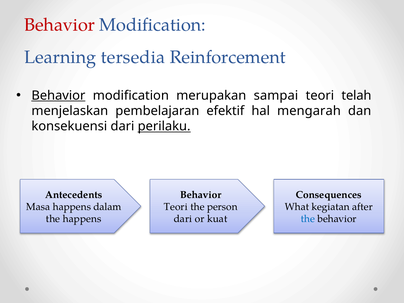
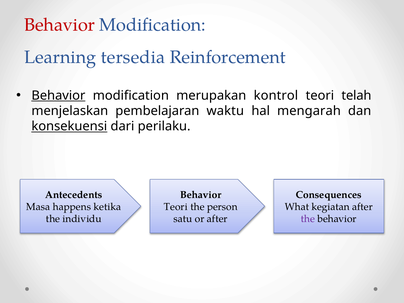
sampai: sampai -> kontrol
efektif: efektif -> waktu
konsekuensi underline: none -> present
perilaku underline: present -> none
dalam: dalam -> ketika
the happens: happens -> individu
dari at (183, 219): dari -> satu
or kuat: kuat -> after
the at (308, 219) colour: blue -> purple
